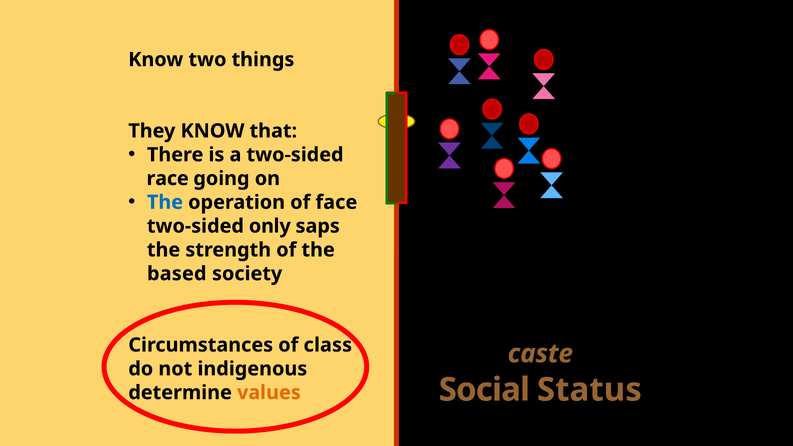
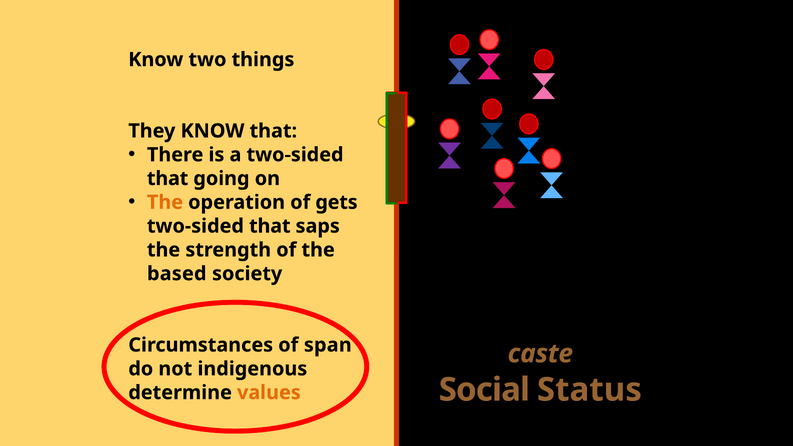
race at (168, 179): race -> that
The at (165, 202) colour: blue -> orange
face: face -> gets
only at (270, 226): only -> that
class: class -> span
